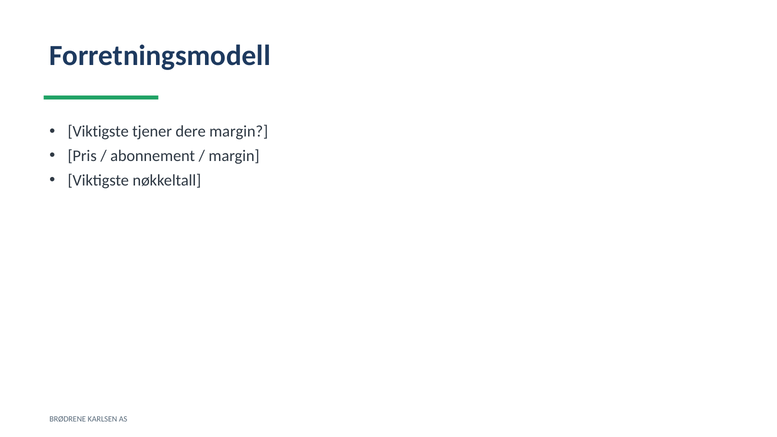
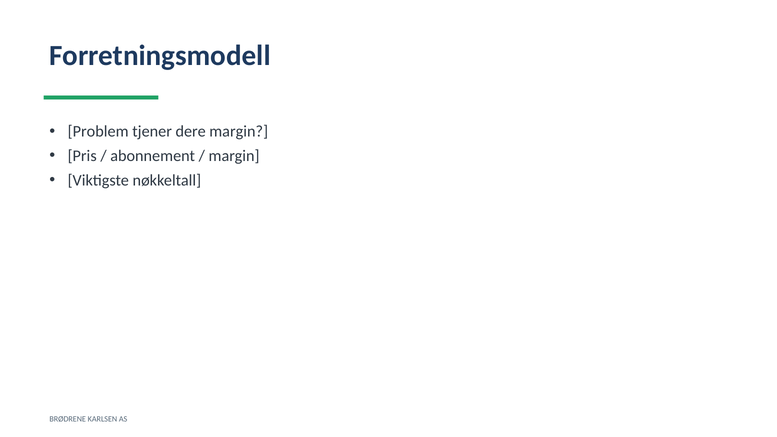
Viktigste at (98, 132): Viktigste -> Problem
